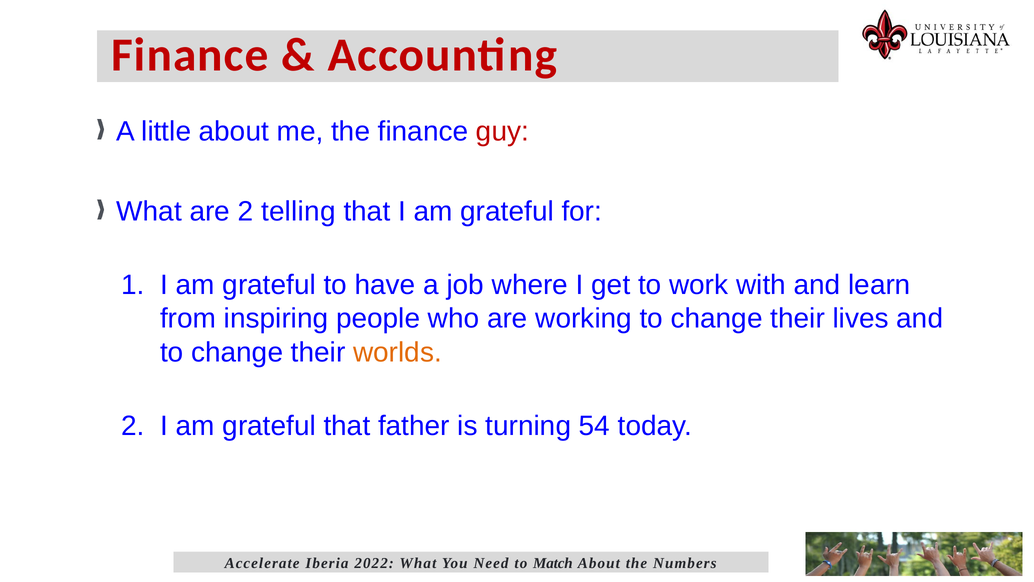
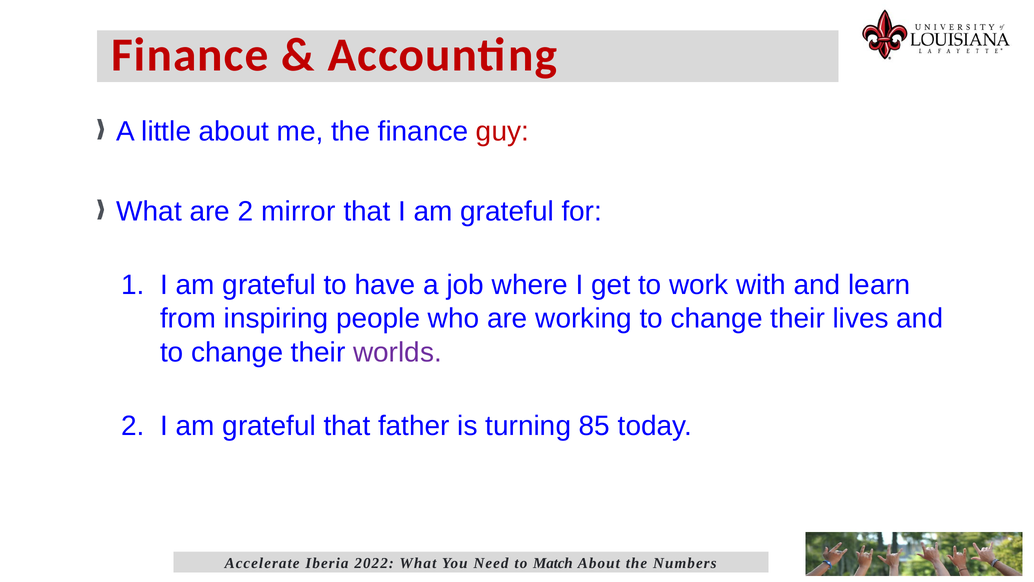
telling: telling -> mirror
worlds colour: orange -> purple
54: 54 -> 85
